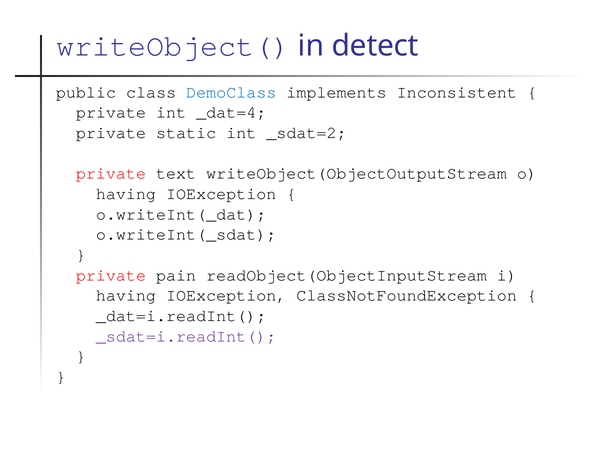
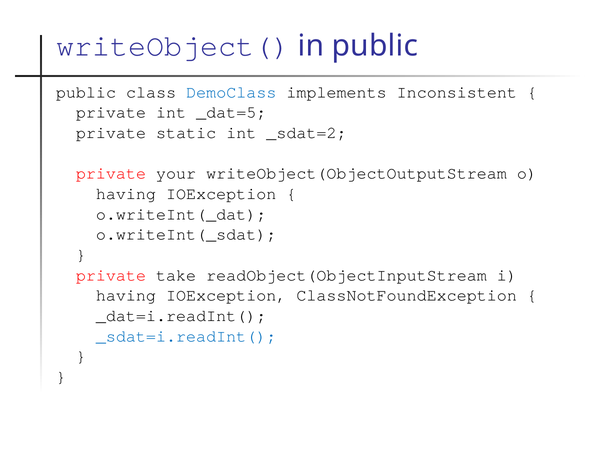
in detect: detect -> public
_dat=4: _dat=4 -> _dat=5
text: text -> your
pain: pain -> take
_sdat=i.readInt( colour: purple -> blue
